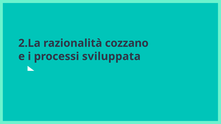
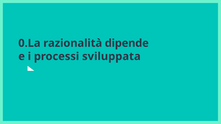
2.La: 2.La -> 0.La
cozzano: cozzano -> dipende
